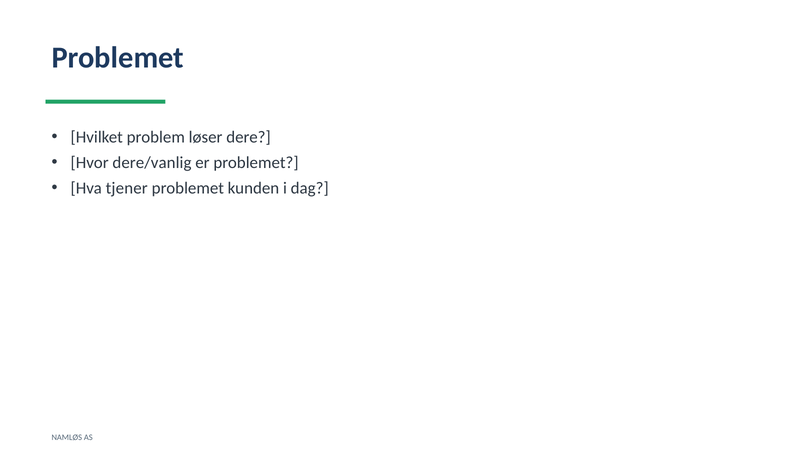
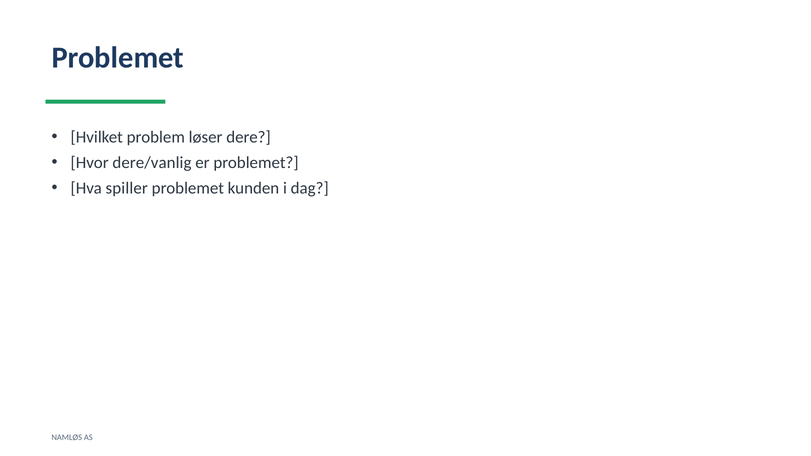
tjener: tjener -> spiller
